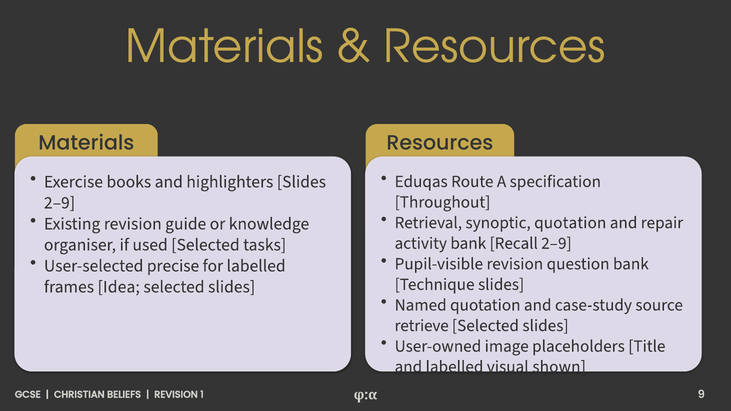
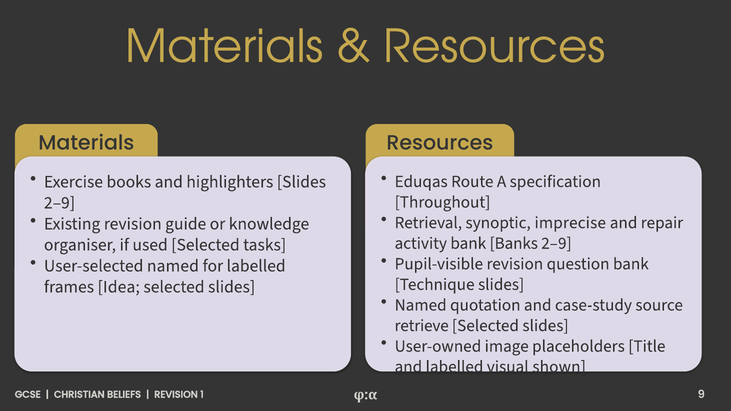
synoptic quotation: quotation -> imprecise
Recall: Recall -> Banks
precise at (173, 266): precise -> named
